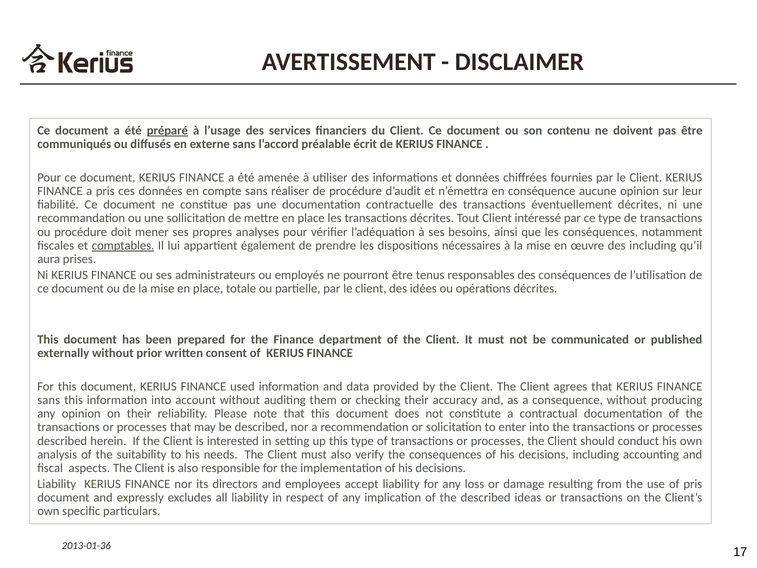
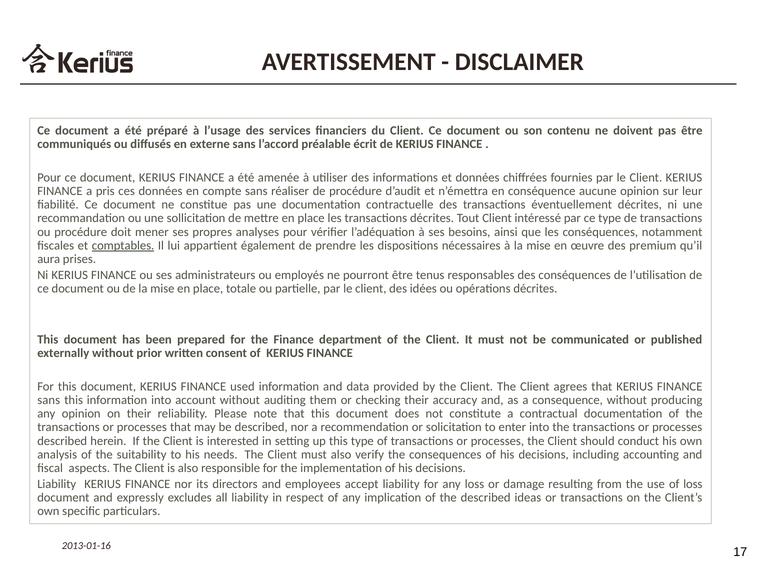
préparé underline: present -> none
des including: including -> premium
of pris: pris -> loss
2013-01-36: 2013-01-36 -> 2013-01-16
